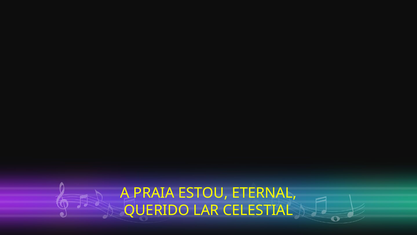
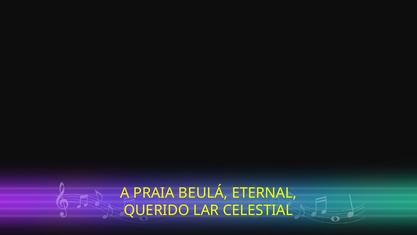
ESTOU: ESTOU -> BEULÁ
